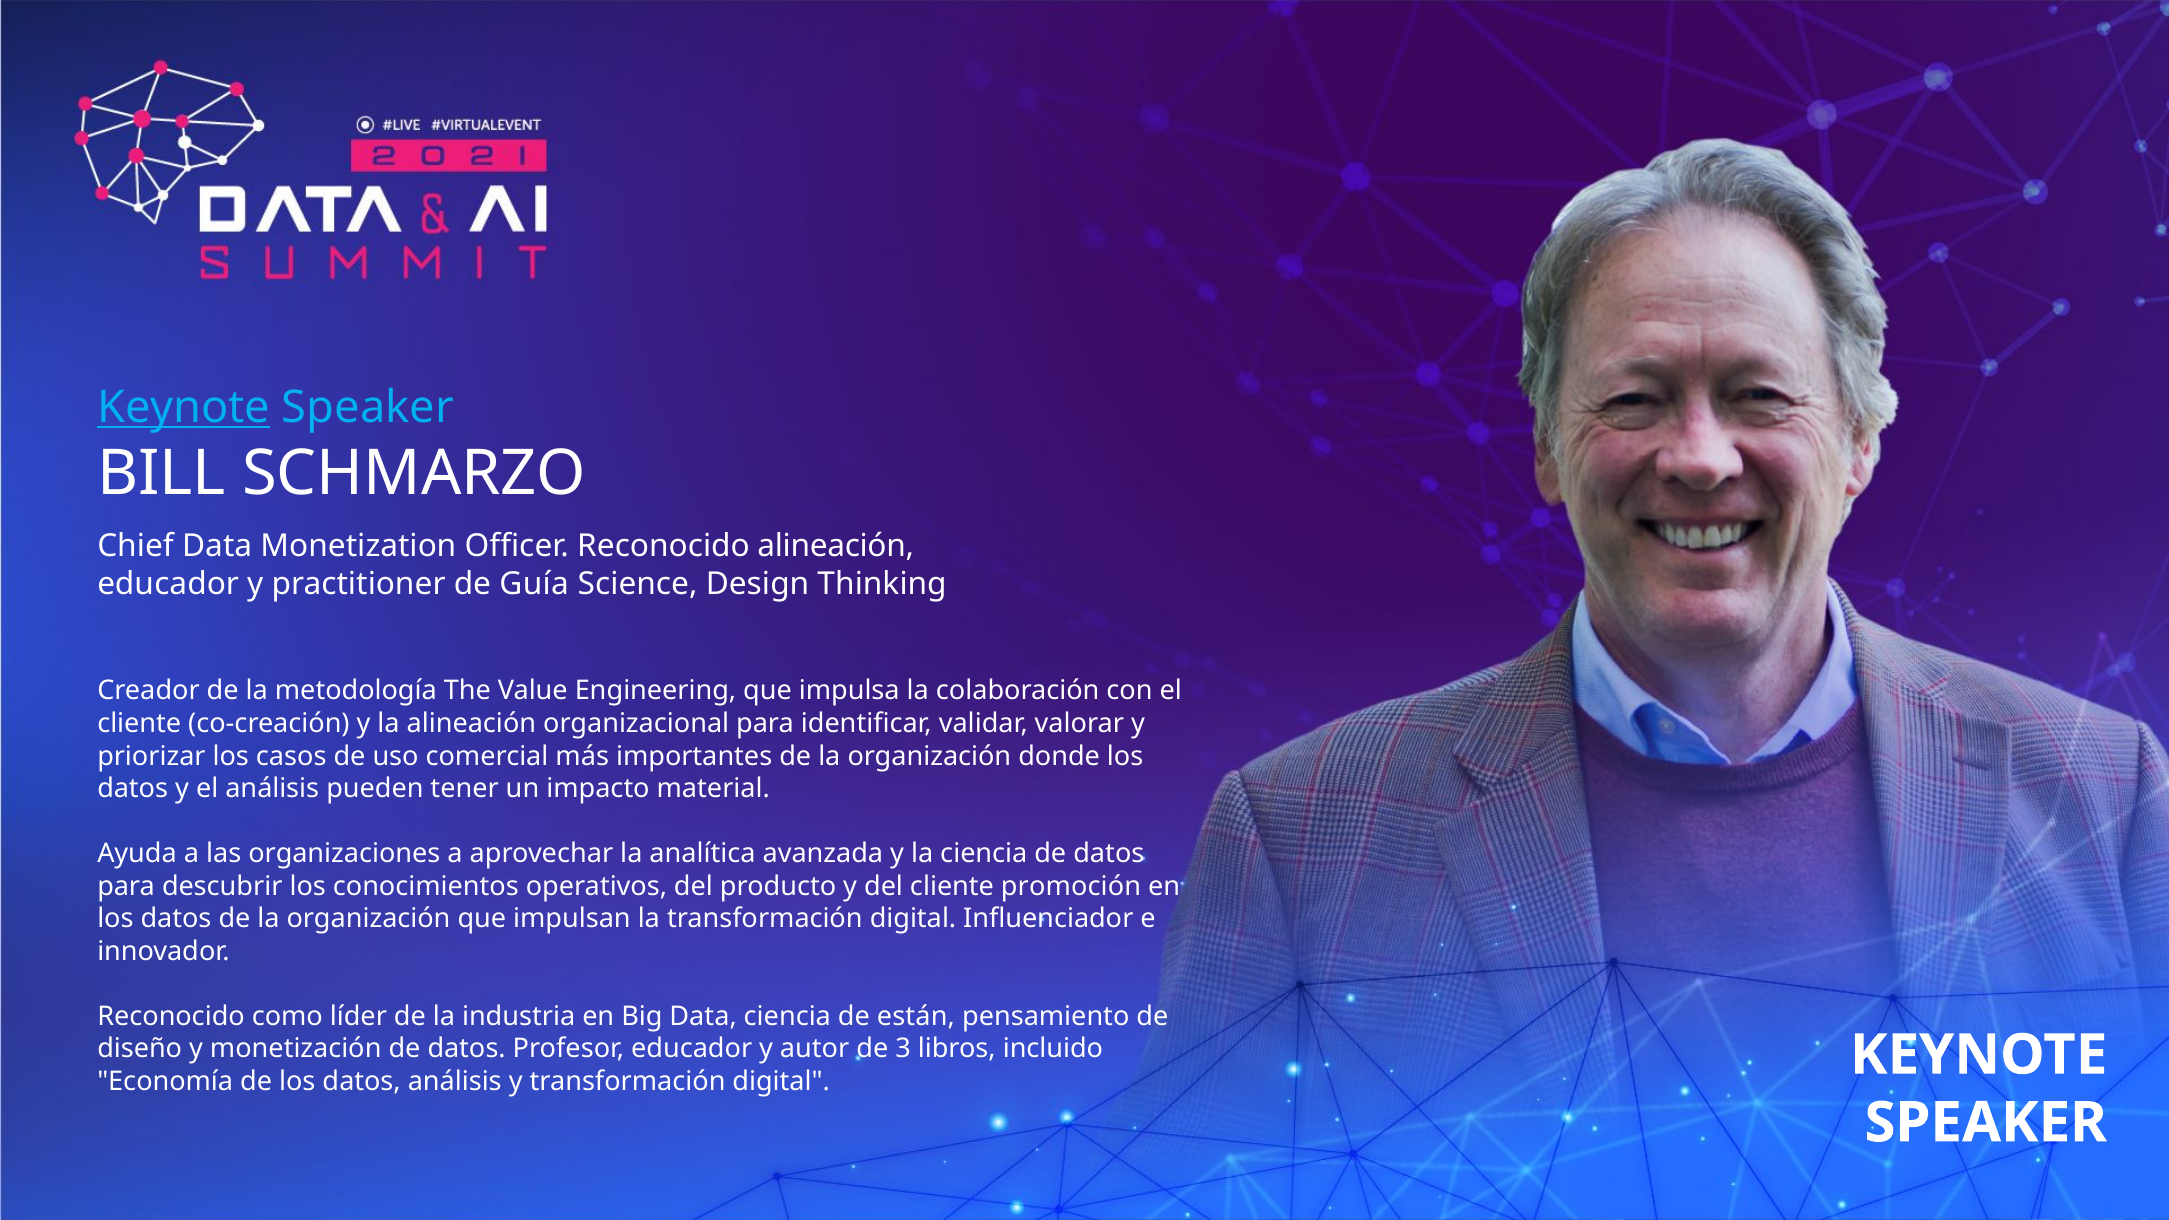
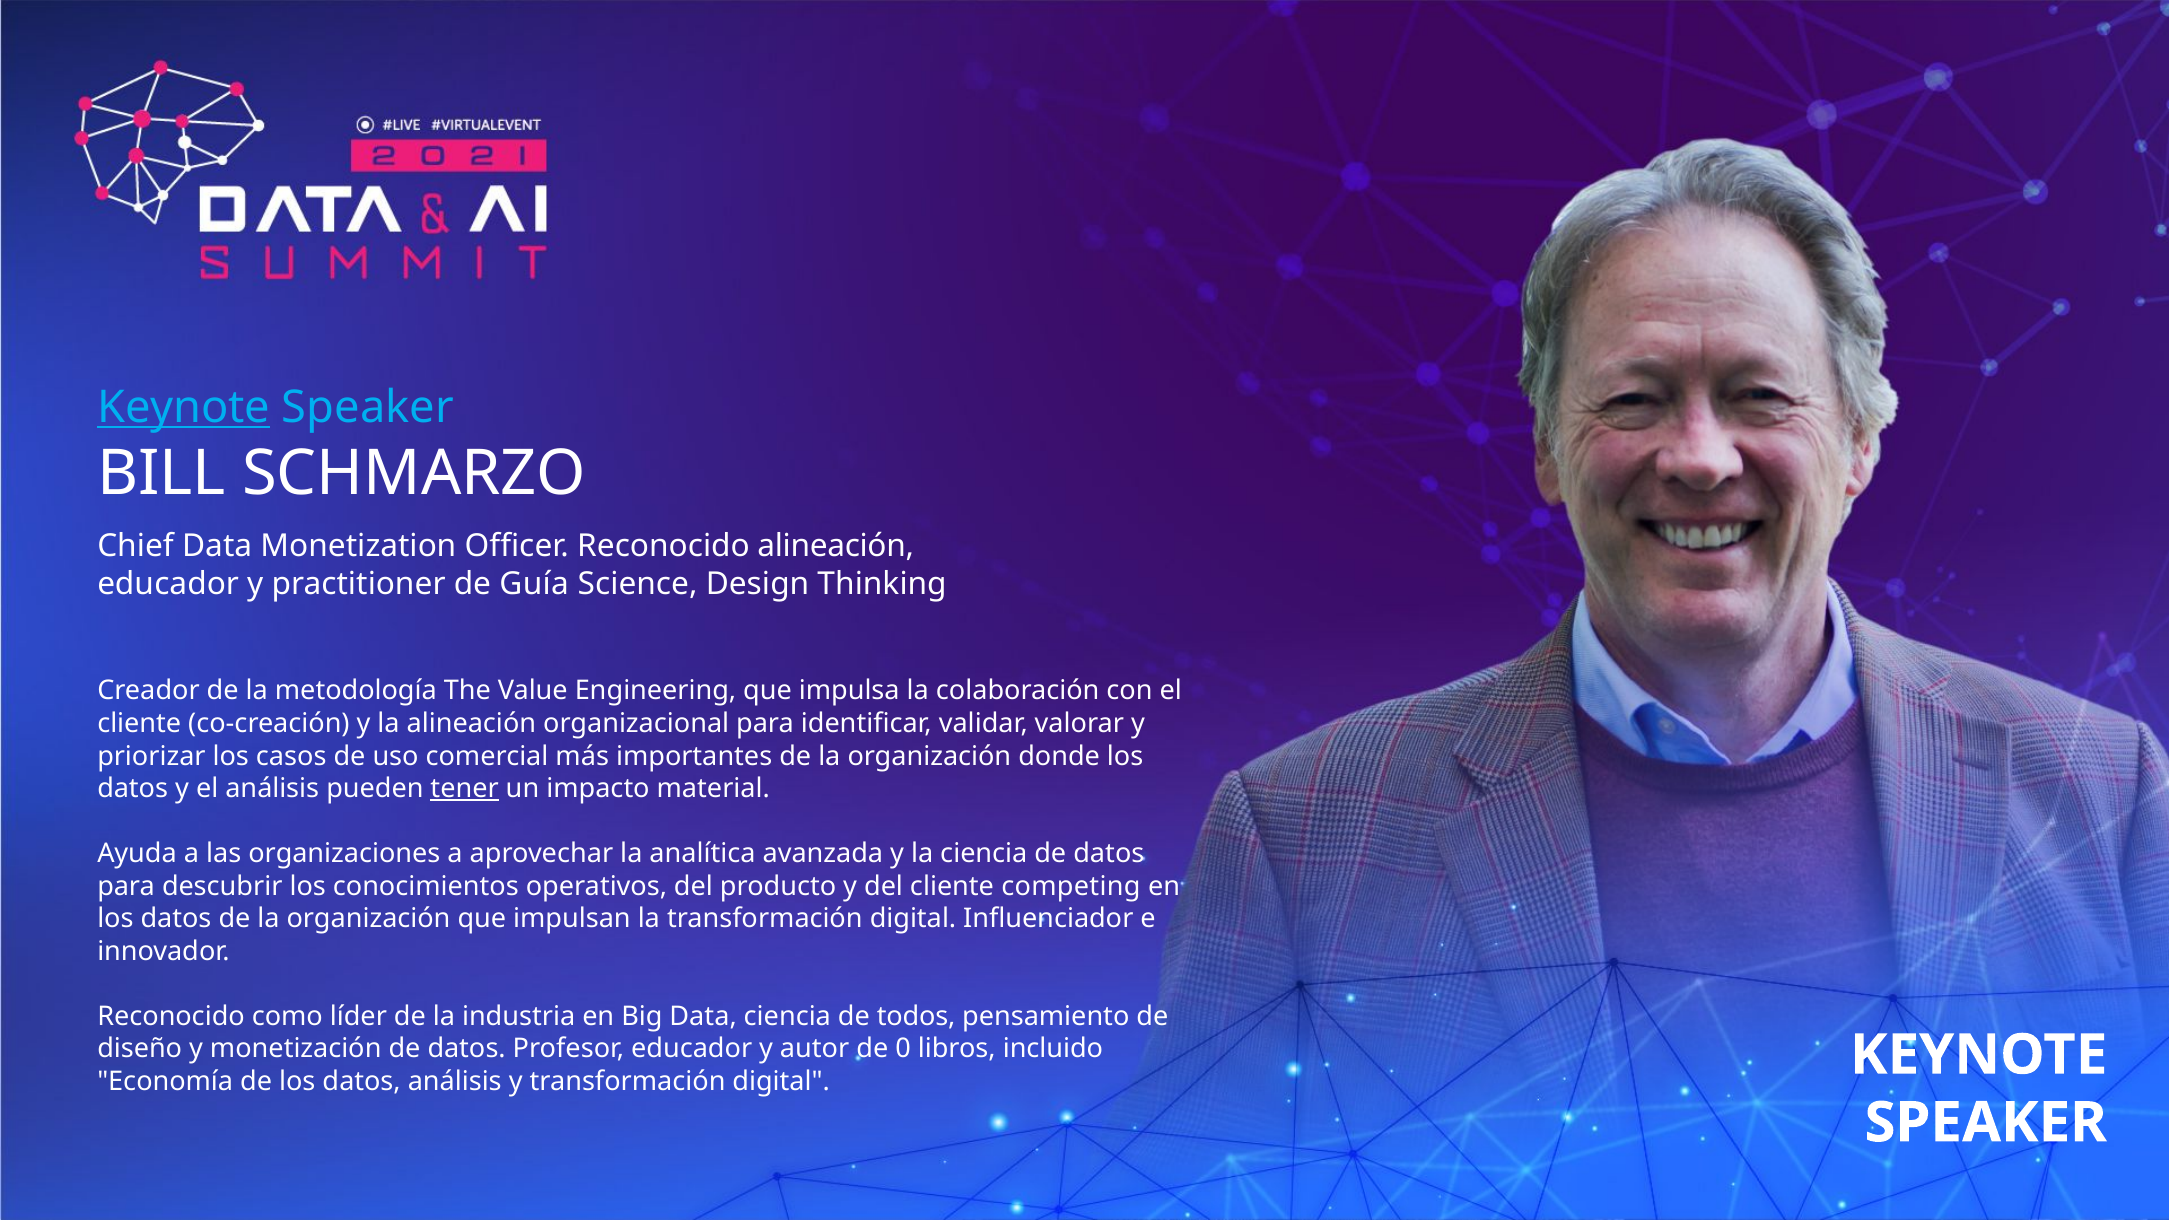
tener underline: none -> present
promoción: promoción -> competing
están: están -> todos
3: 3 -> 0
